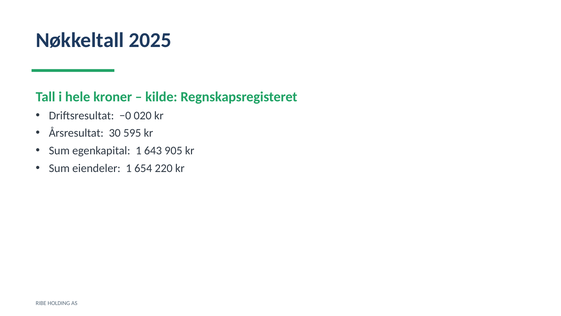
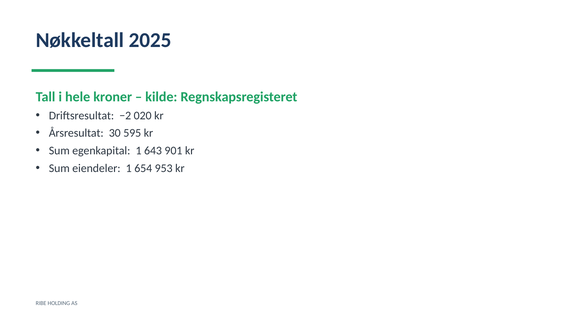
−0: −0 -> −2
905: 905 -> 901
220: 220 -> 953
